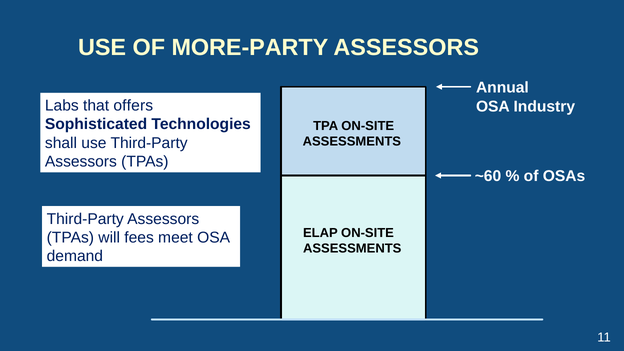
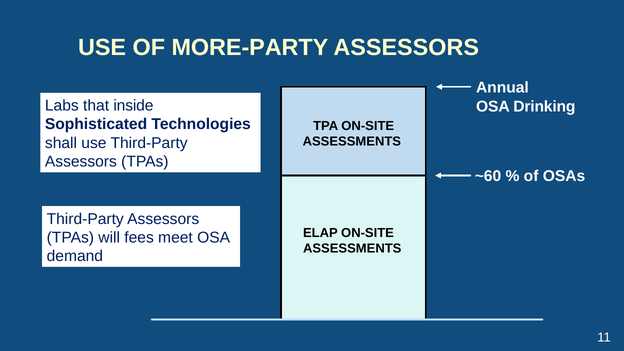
offers: offers -> inside
Industry: Industry -> Drinking
